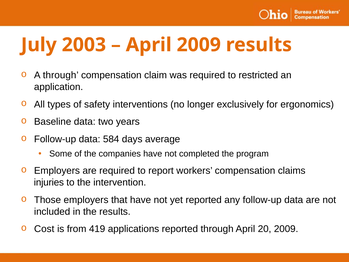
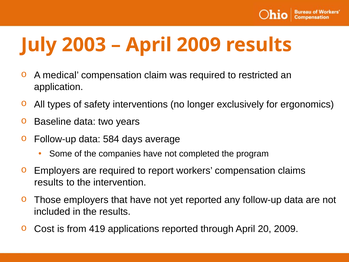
A through: through -> medical
injuries at (49, 182): injuries -> results
